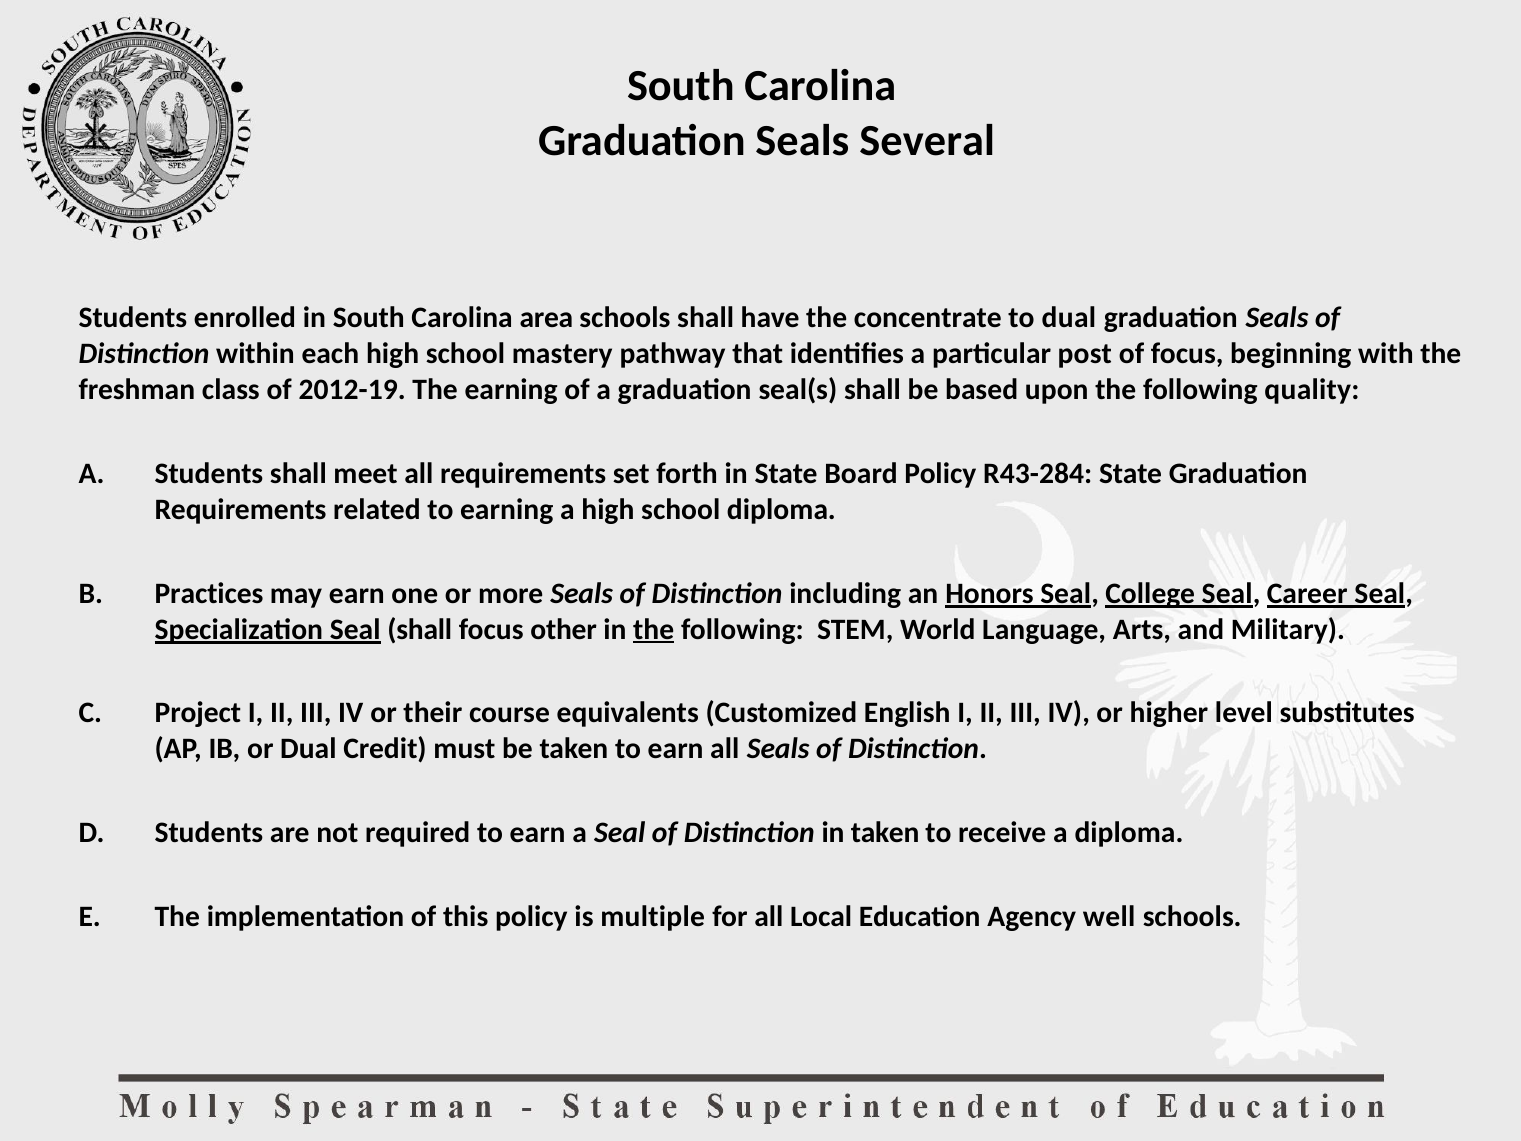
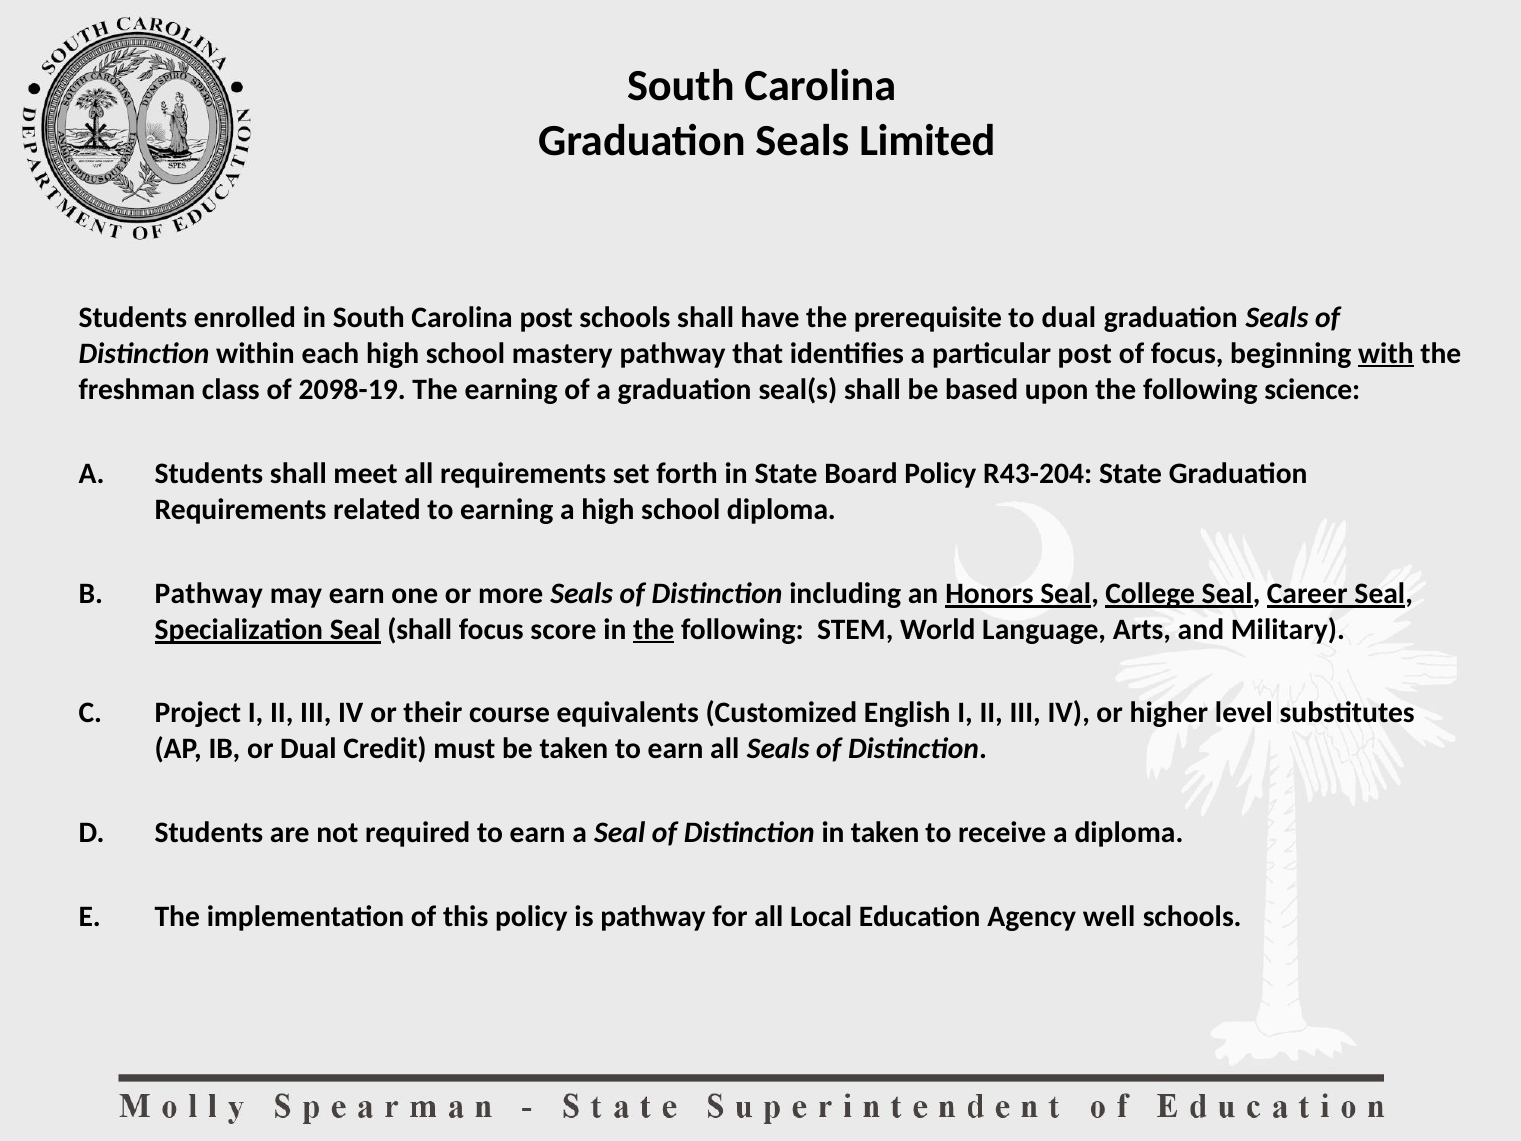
Several: Several -> Limited
Carolina area: area -> post
concentrate: concentrate -> prerequisite
with underline: none -> present
2012-19: 2012-19 -> 2098-19
quality: quality -> science
R43-284: R43-284 -> R43-204
Practices at (209, 593): Practices -> Pathway
other: other -> score
is multiple: multiple -> pathway
